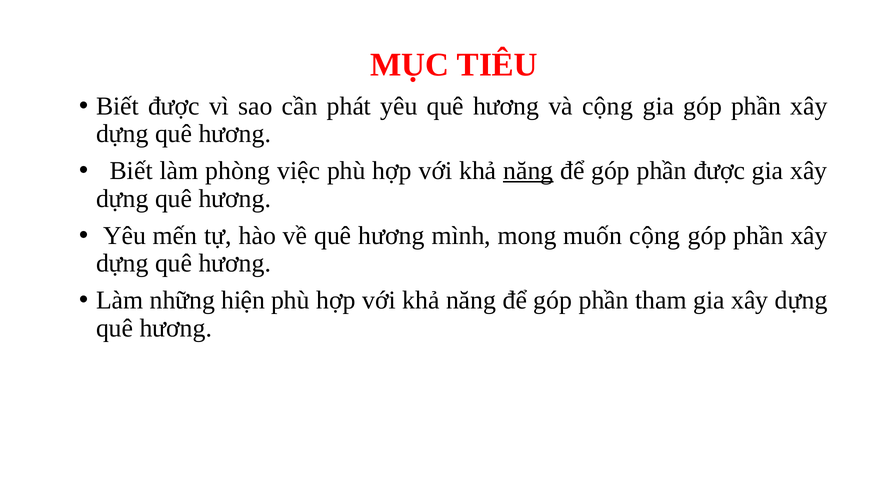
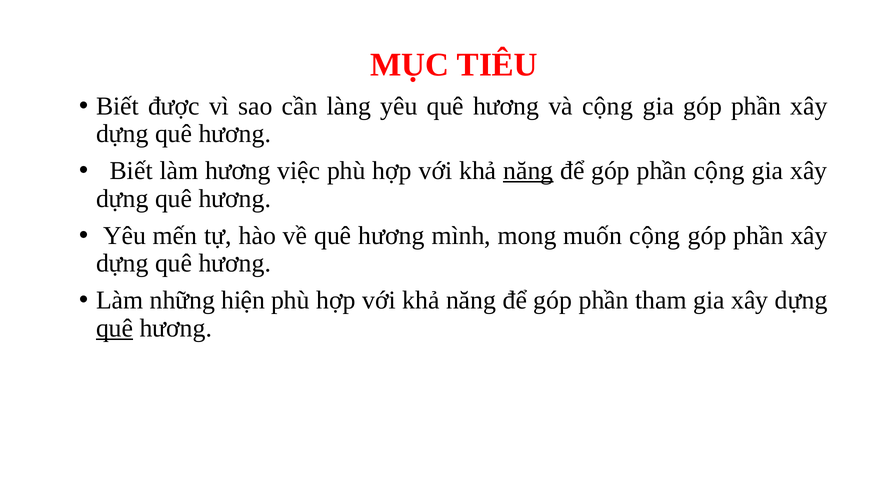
phát: phát -> làng
làm phòng: phòng -> hương
phần được: được -> cộng
quê at (115, 328) underline: none -> present
